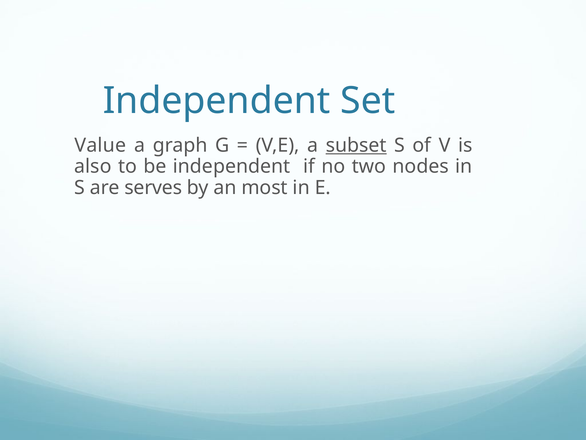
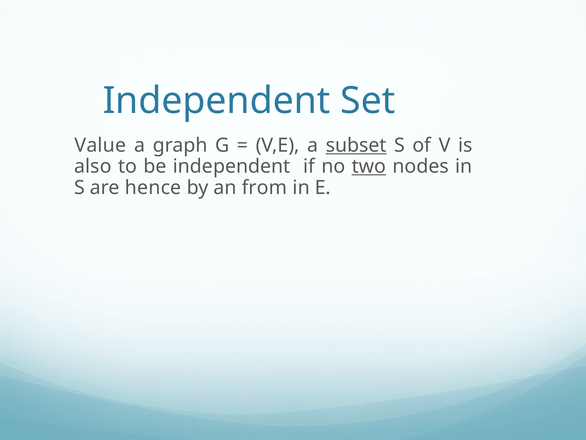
two underline: none -> present
serves: serves -> hence
most: most -> from
